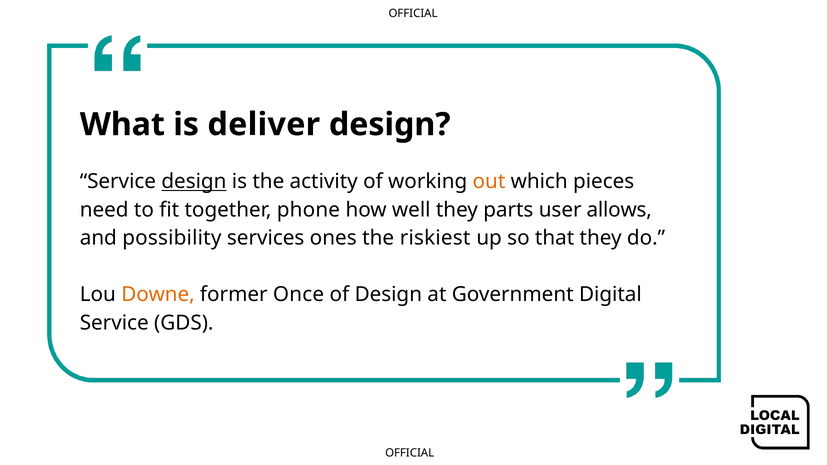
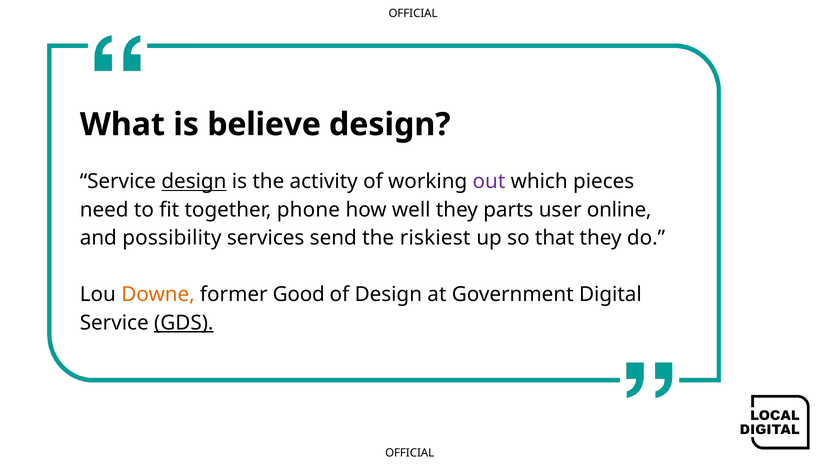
deliver: deliver -> believe
out colour: orange -> purple
allows: allows -> online
ones: ones -> send
Once: Once -> Good
GDS underline: none -> present
